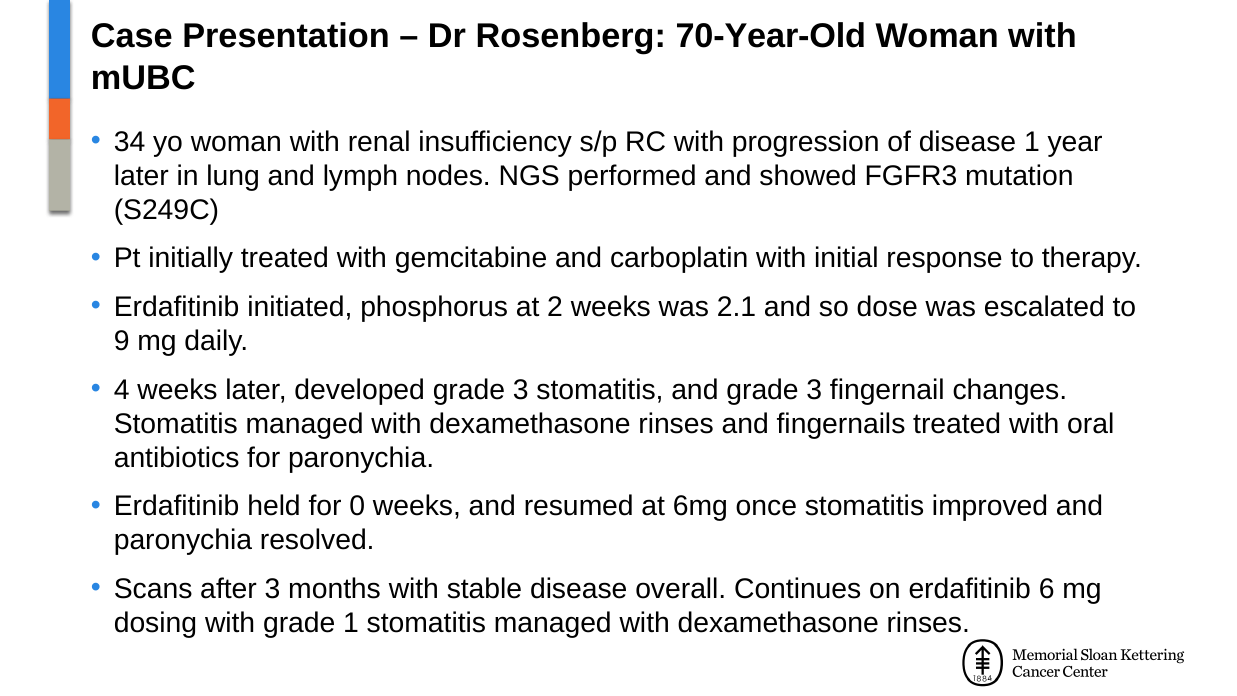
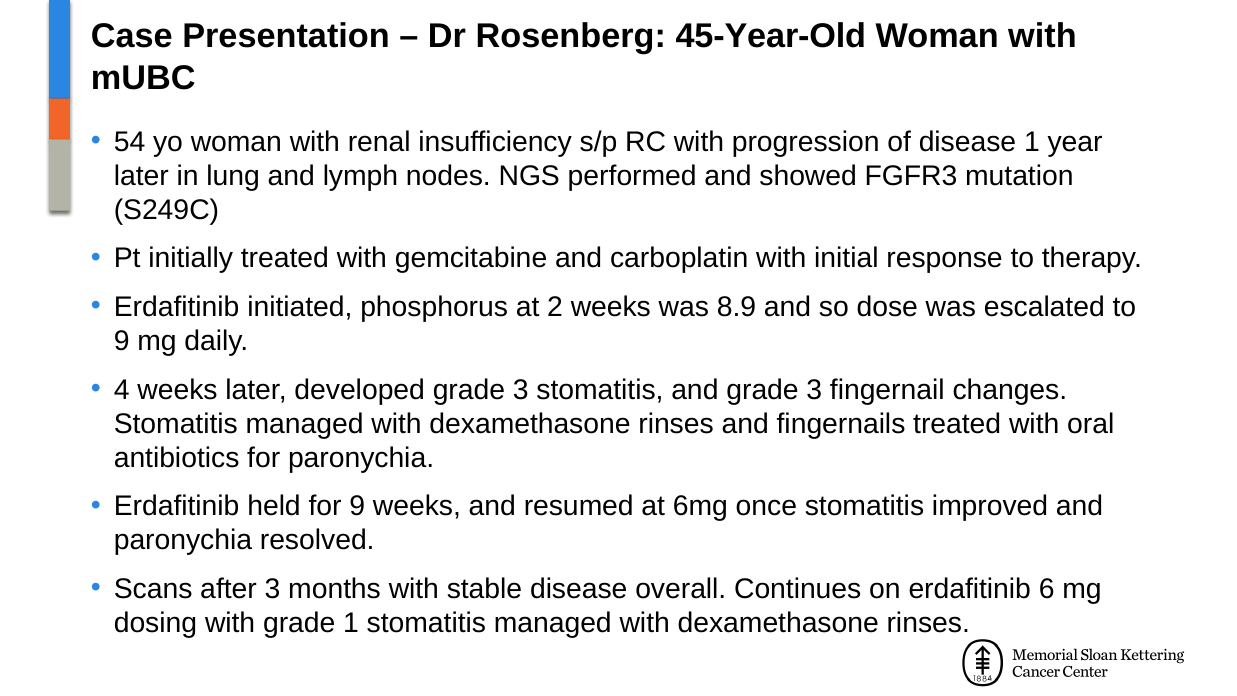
70-Year-Old: 70-Year-Old -> 45-Year-Old
34: 34 -> 54
2.1: 2.1 -> 8.9
for 0: 0 -> 9
